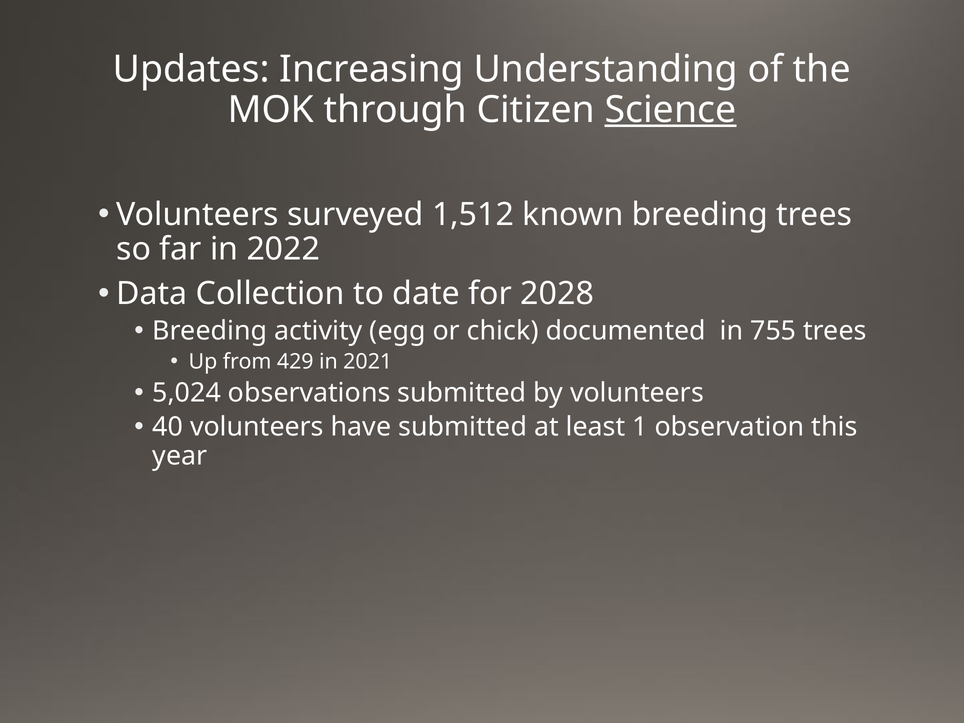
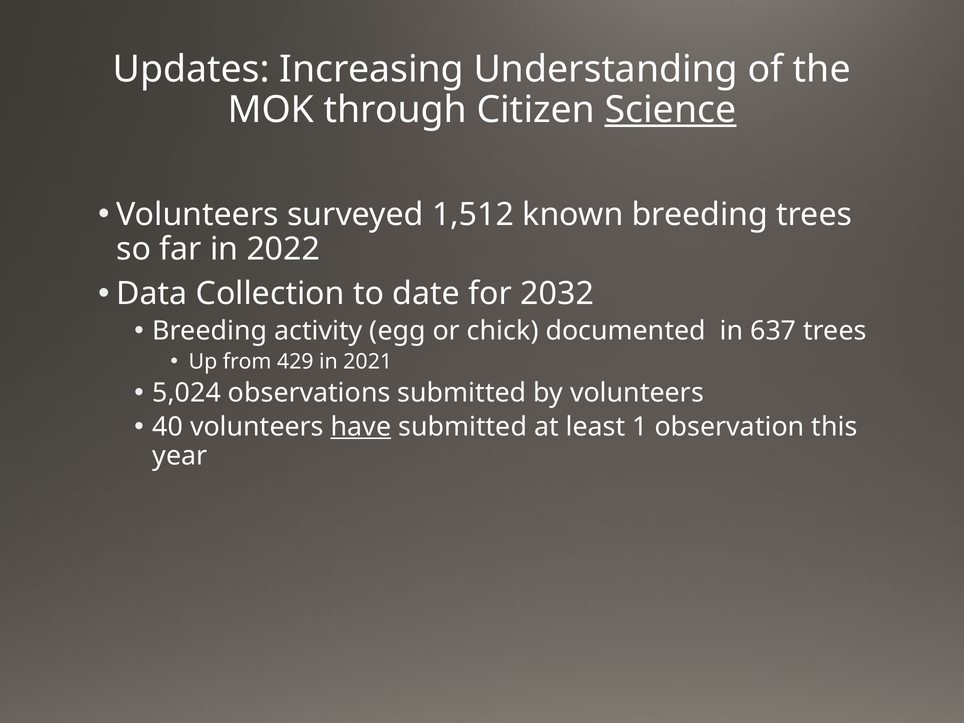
2028: 2028 -> 2032
755: 755 -> 637
have underline: none -> present
